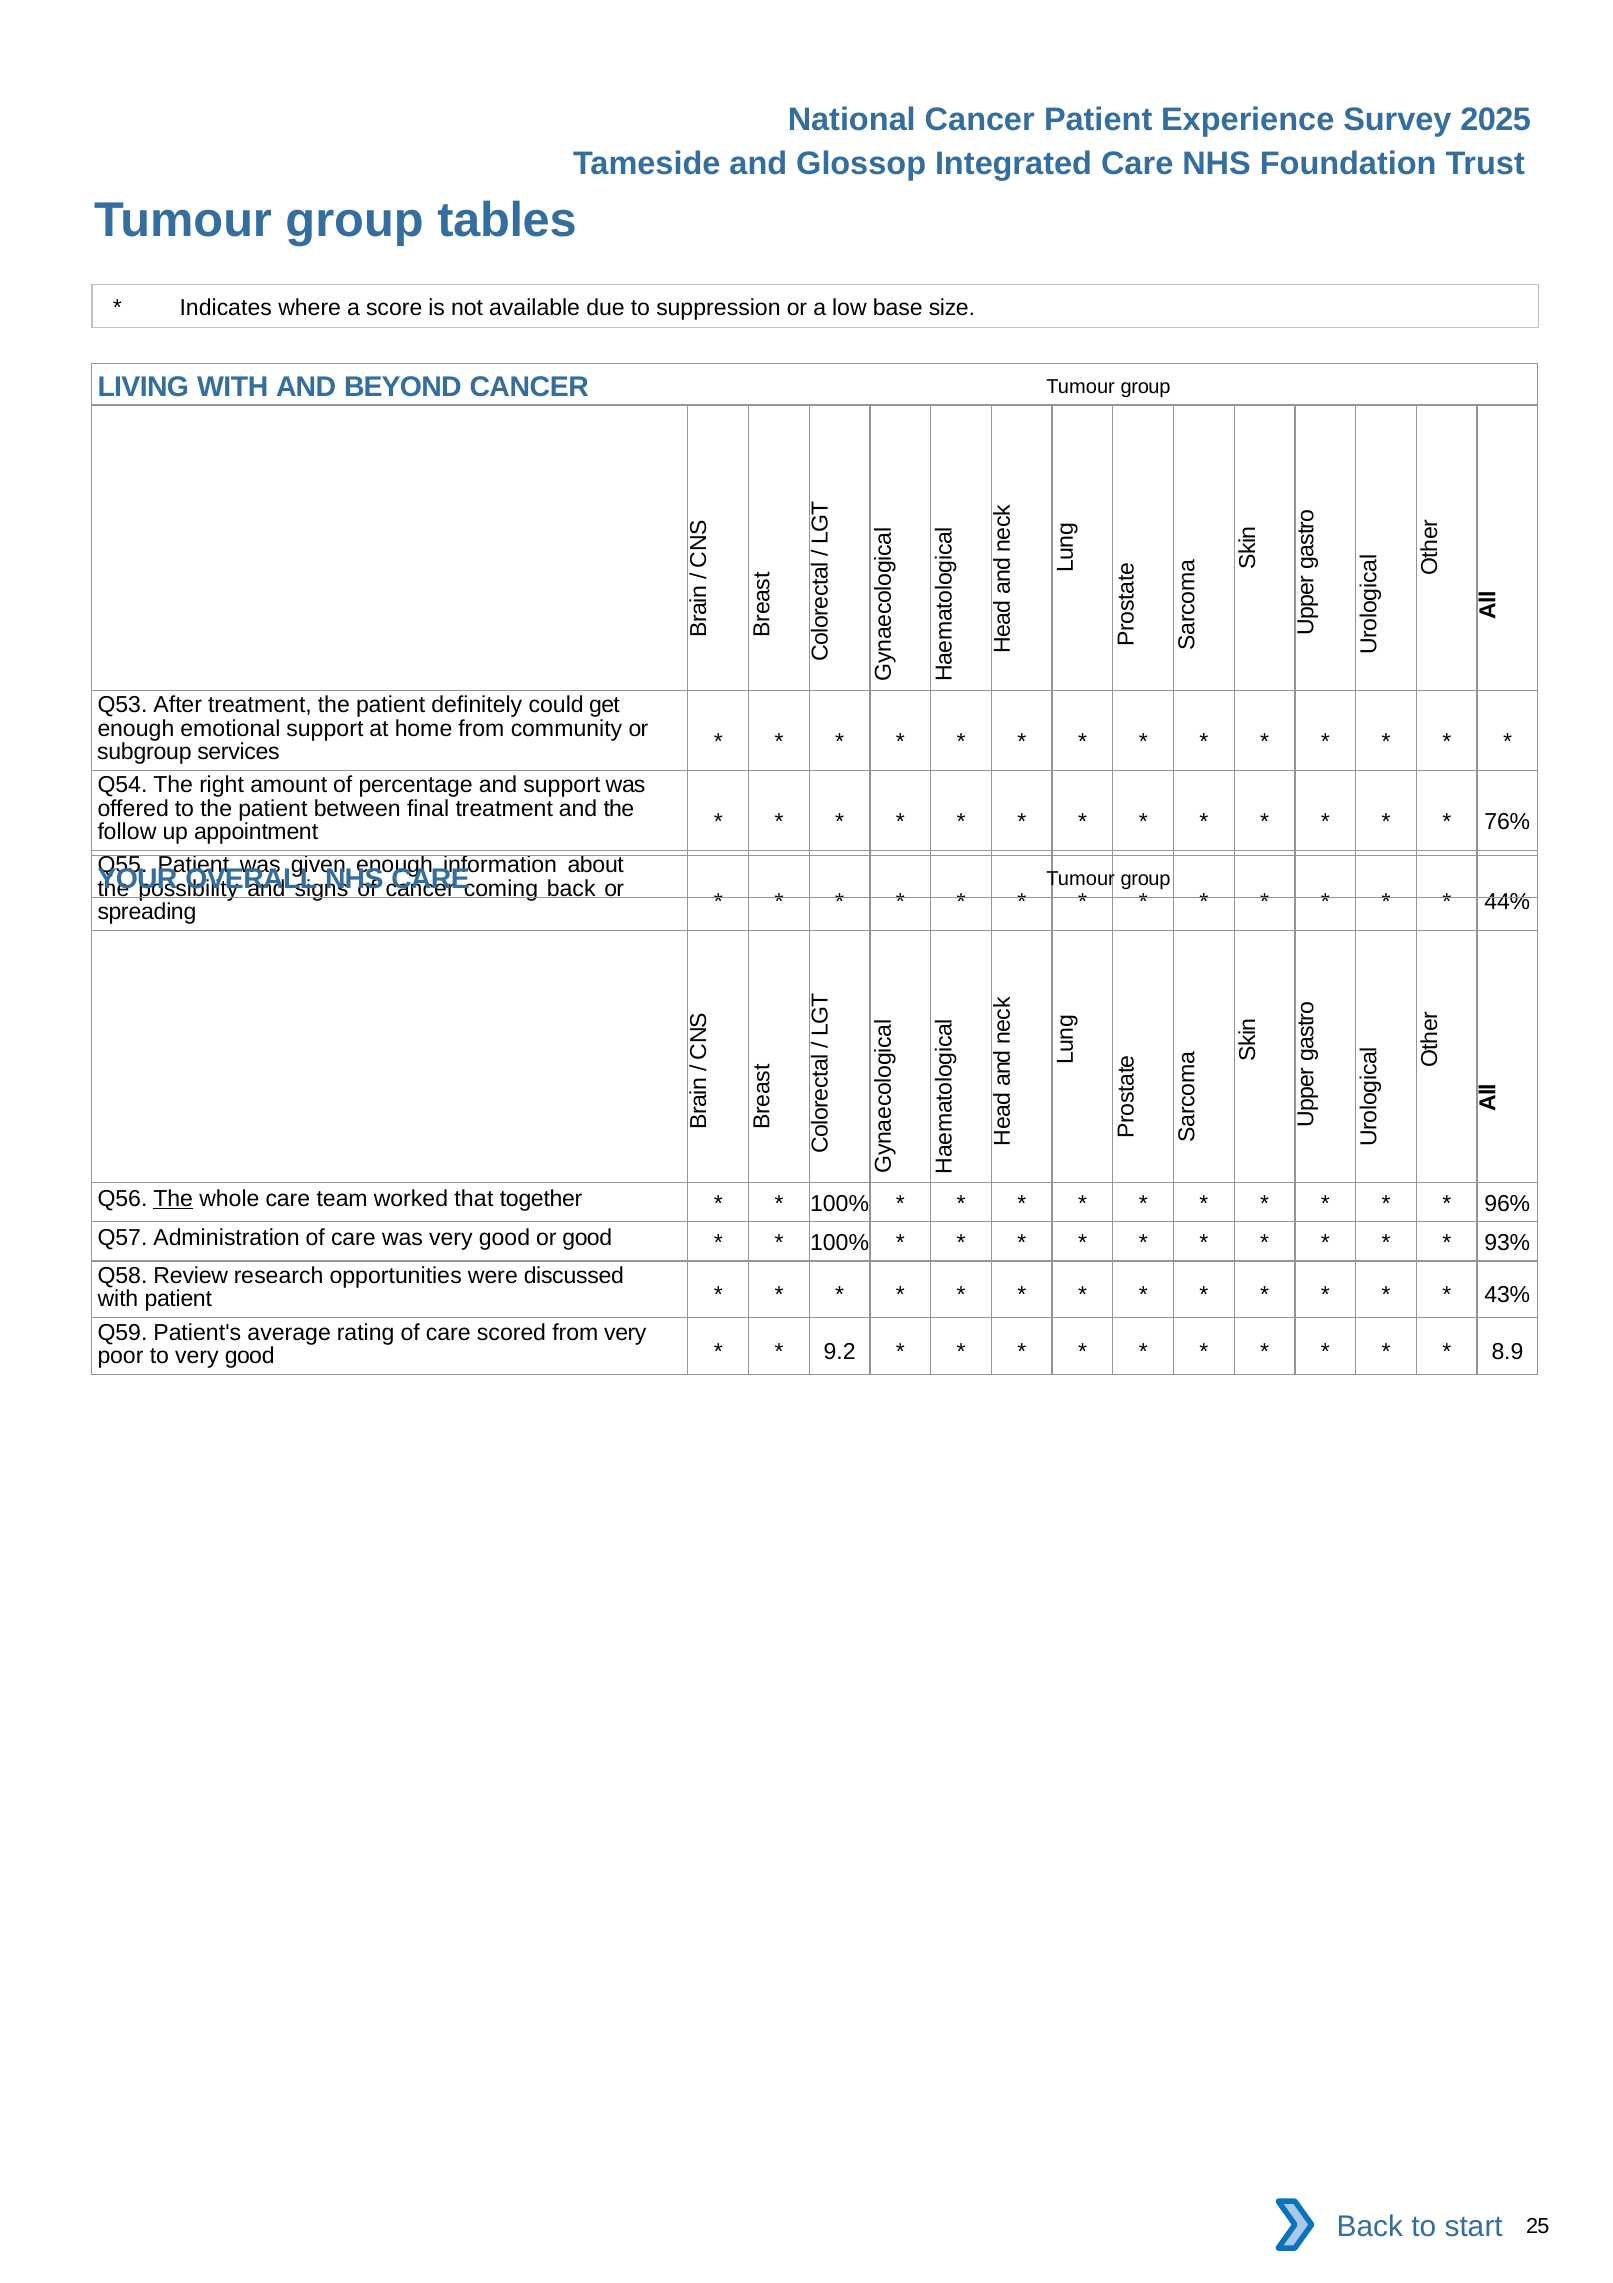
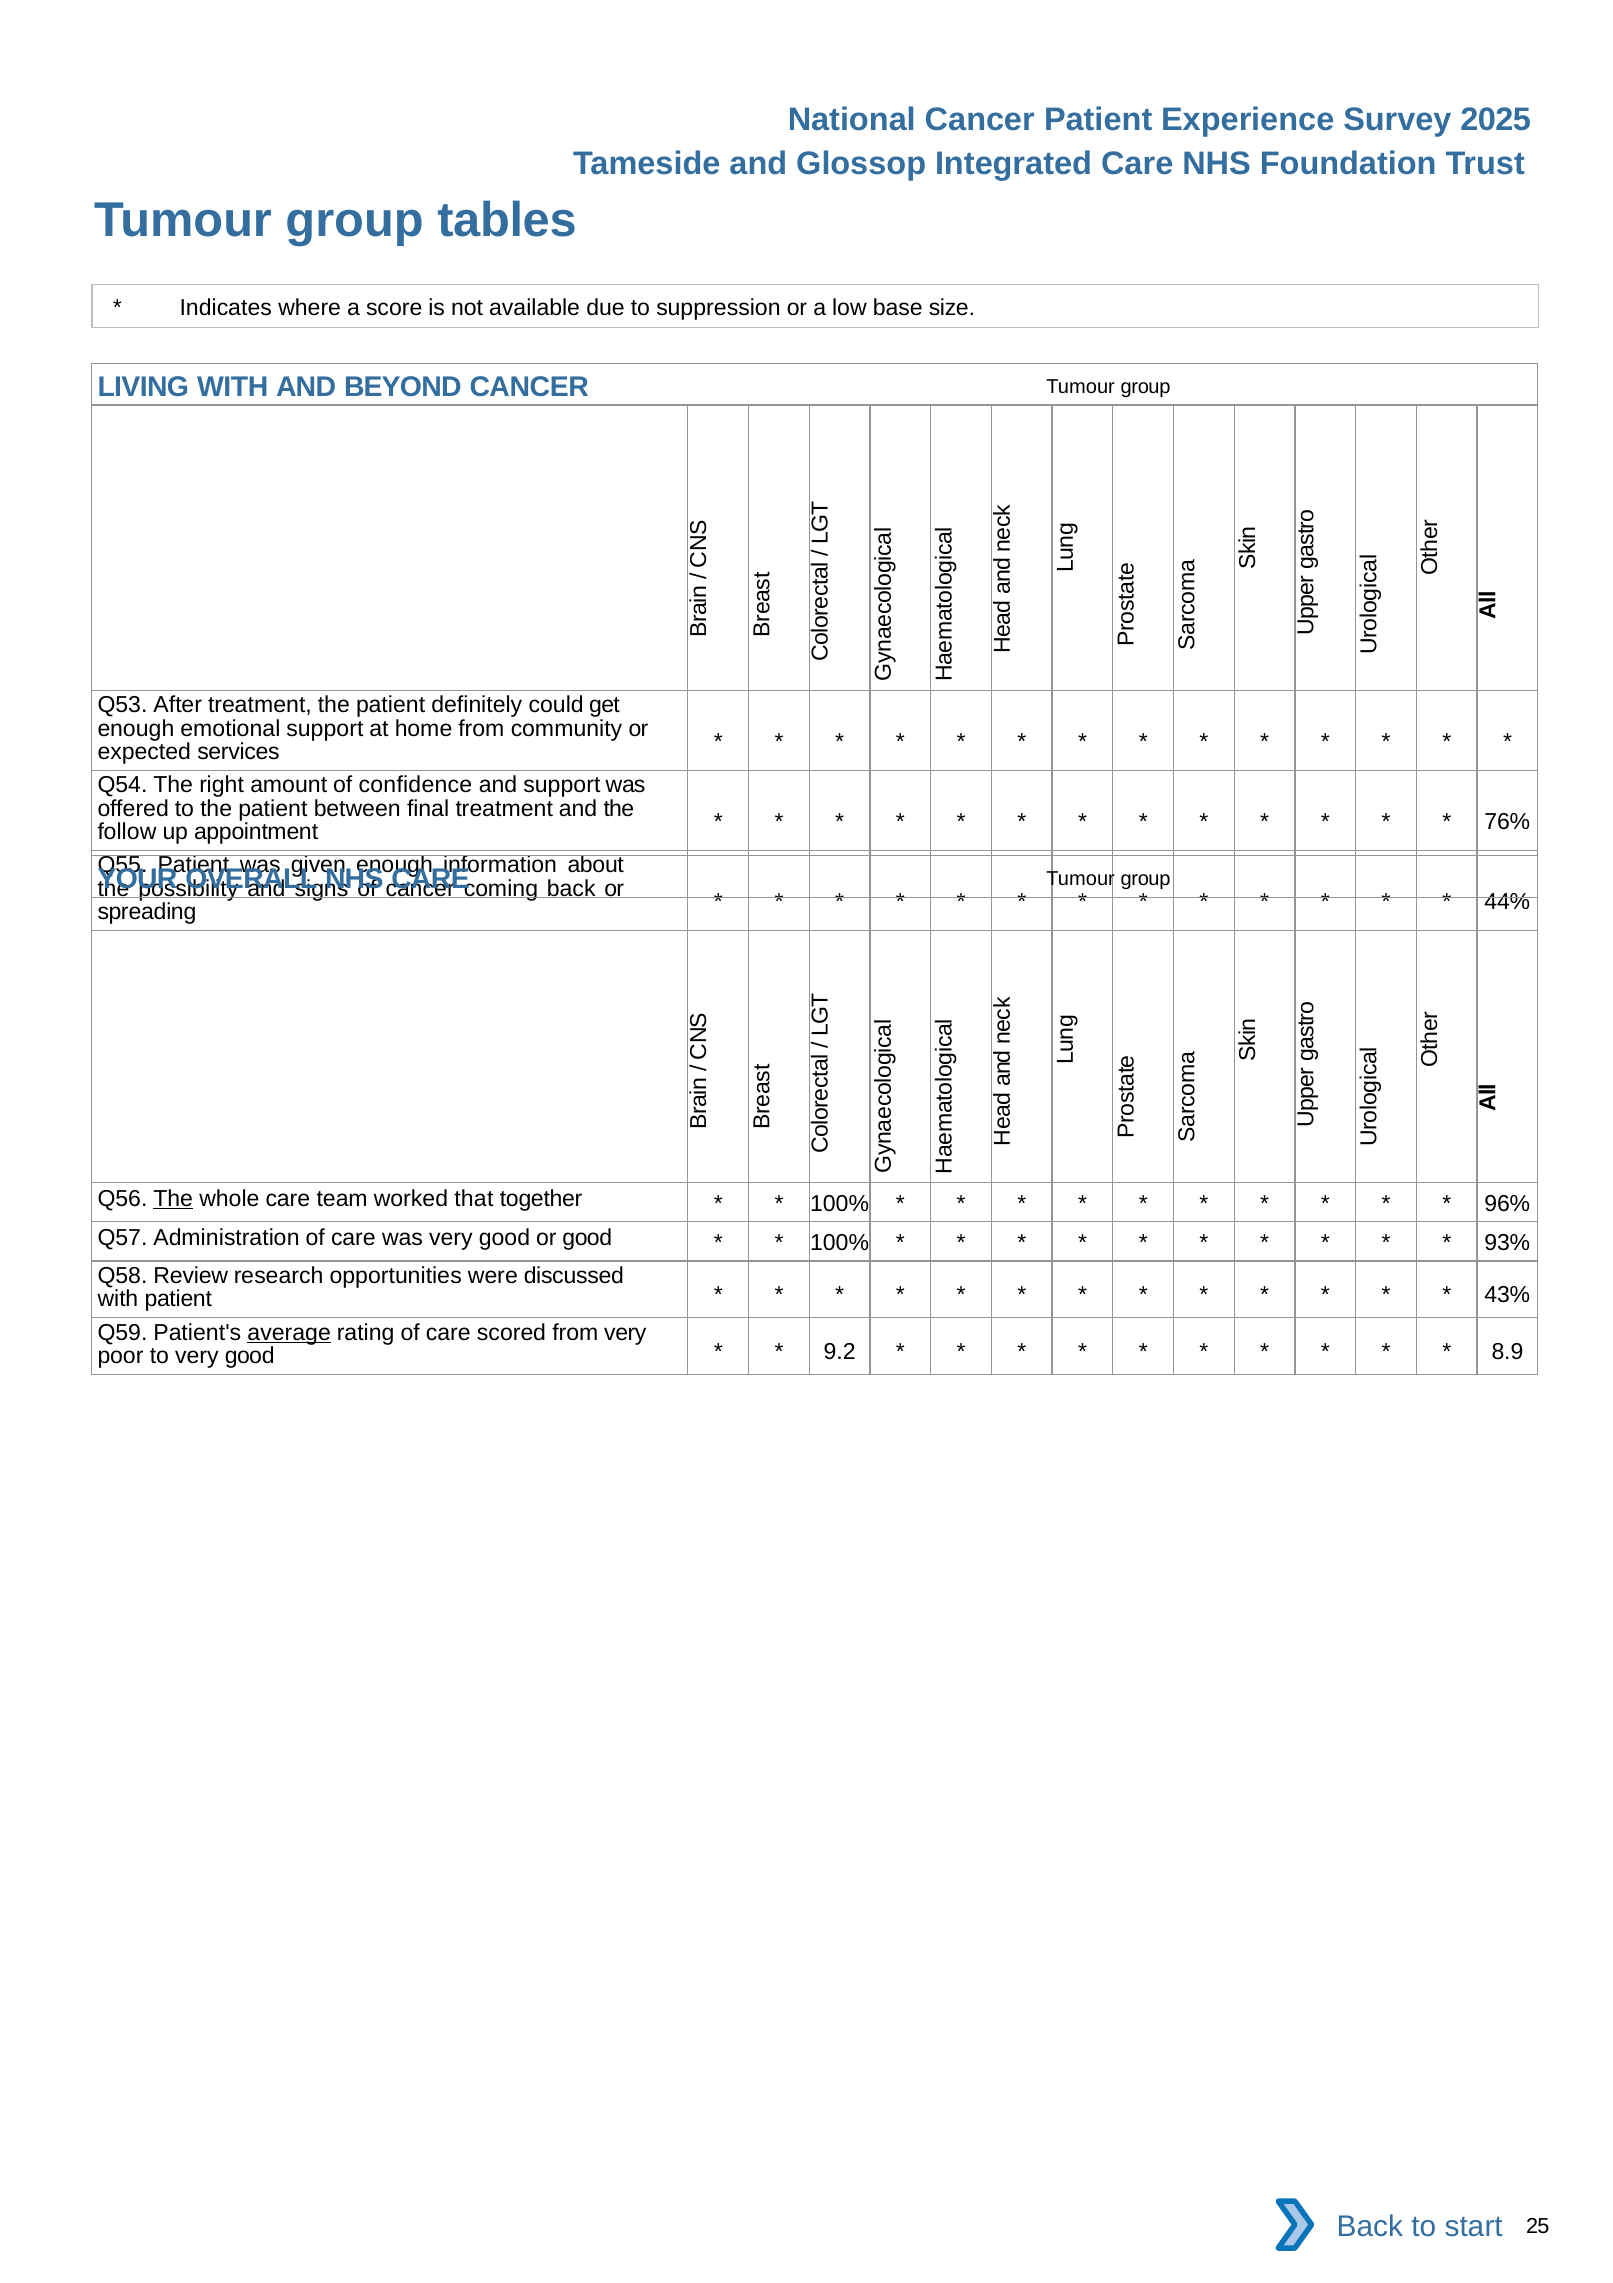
subgroup: subgroup -> expected
percentage: percentage -> confidence
average underline: none -> present
